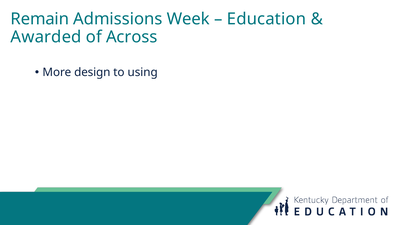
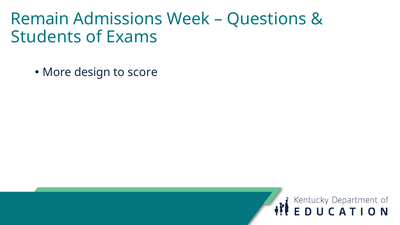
Education: Education -> Questions
Awarded: Awarded -> Students
Across: Across -> Exams
using: using -> score
